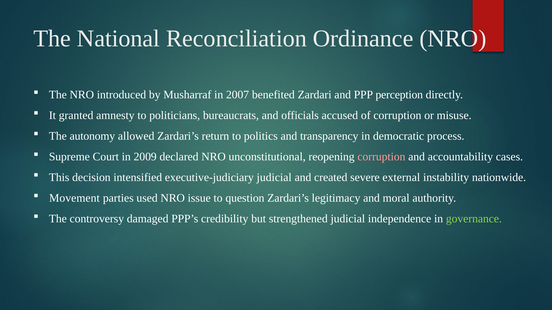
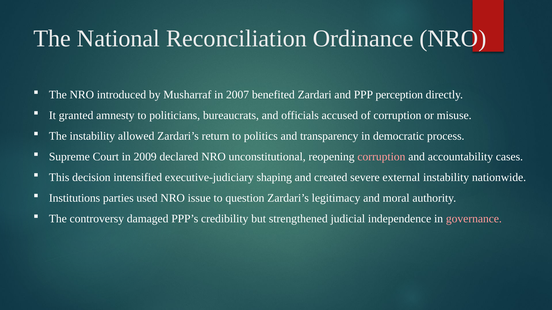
The autonomy: autonomy -> instability
executive-judiciary judicial: judicial -> shaping
Movement: Movement -> Institutions
governance colour: light green -> pink
